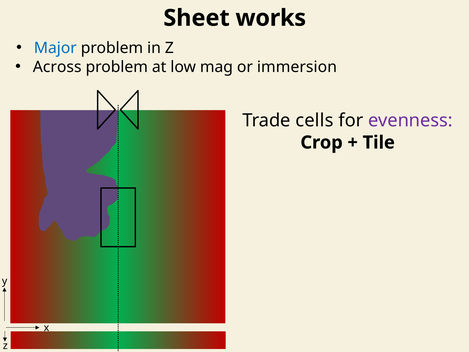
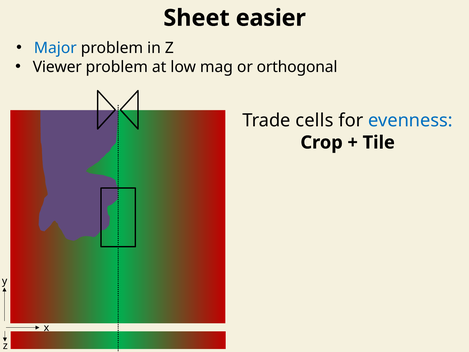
works: works -> easier
Across: Across -> Viewer
immersion: immersion -> orthogonal
evenness colour: purple -> blue
